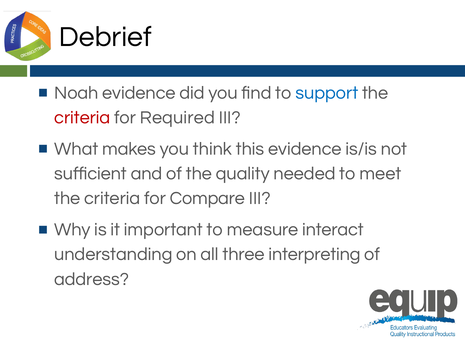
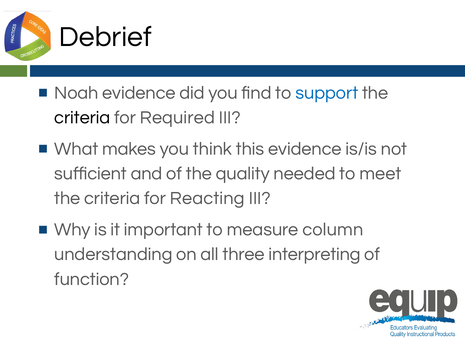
criteria at (82, 117) colour: red -> black
Compare: Compare -> Reacting
interact: interact -> column
address: address -> function
